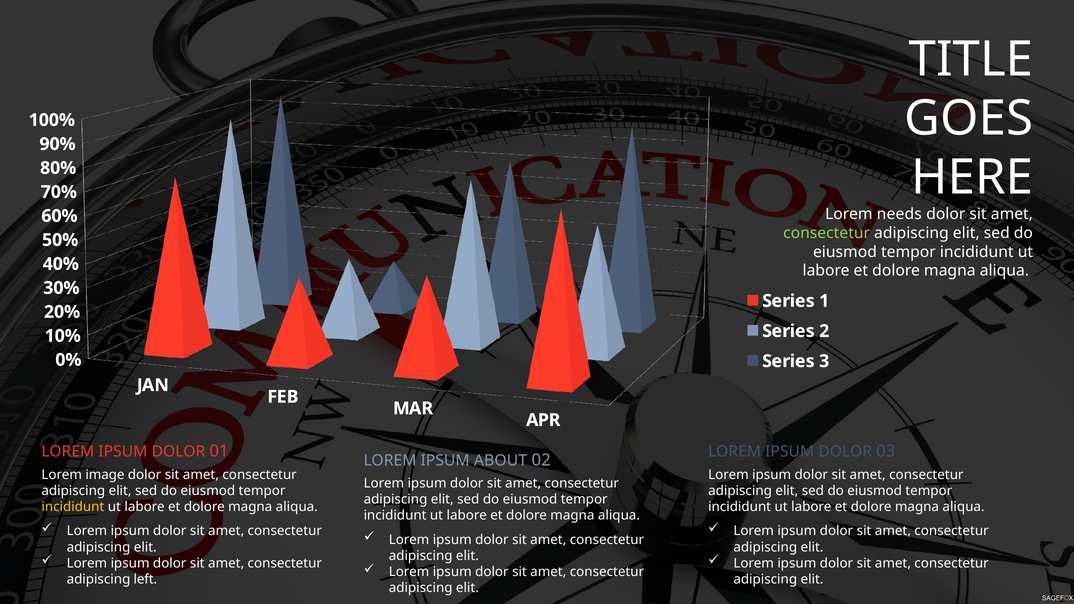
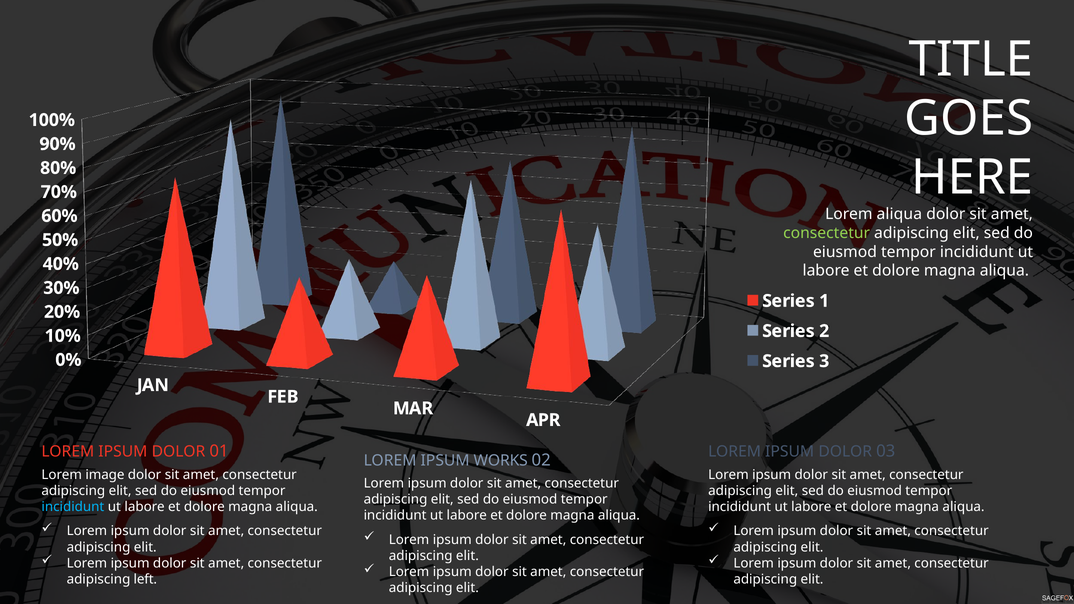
Lorem needs: needs -> aliqua
ABOUT: ABOUT -> WORKS
incididunt at (73, 507) colour: yellow -> light blue
